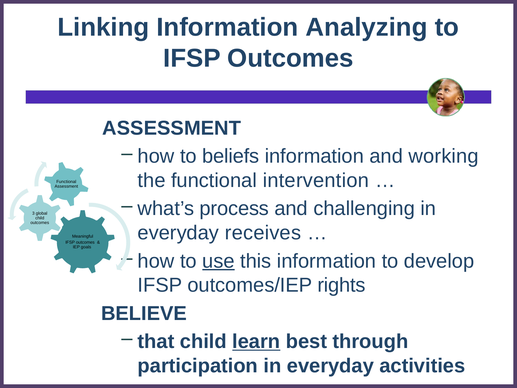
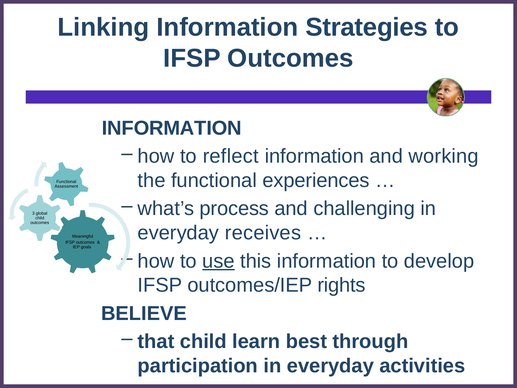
Analyzing: Analyzing -> Strategies
ASSESSMENT at (172, 128): ASSESSMENT -> INFORMATION
beliefs: beliefs -> reflect
intervention: intervention -> experiences
learn underline: present -> none
